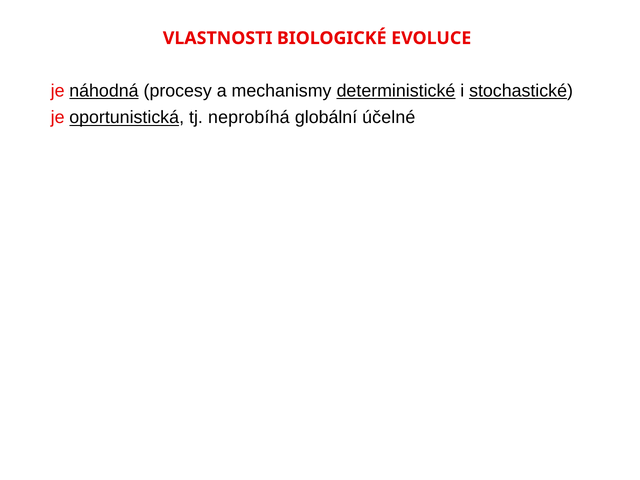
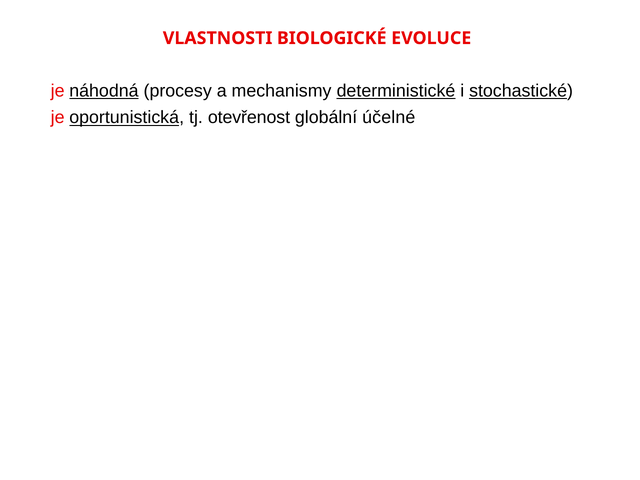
neprobíhá: neprobíhá -> otevřenost
